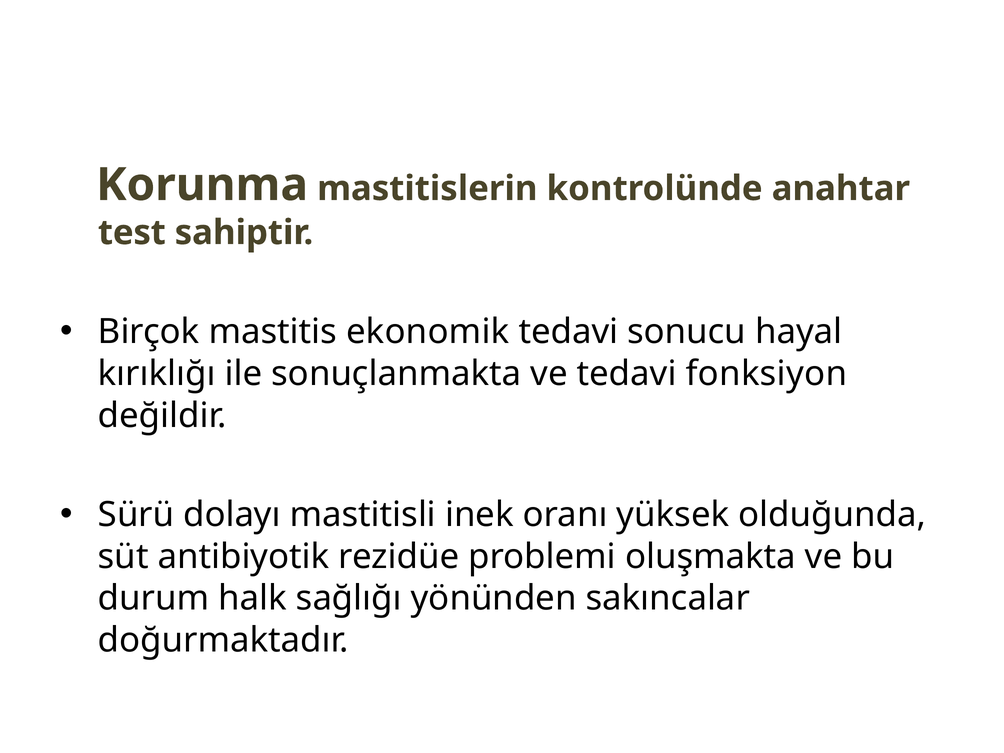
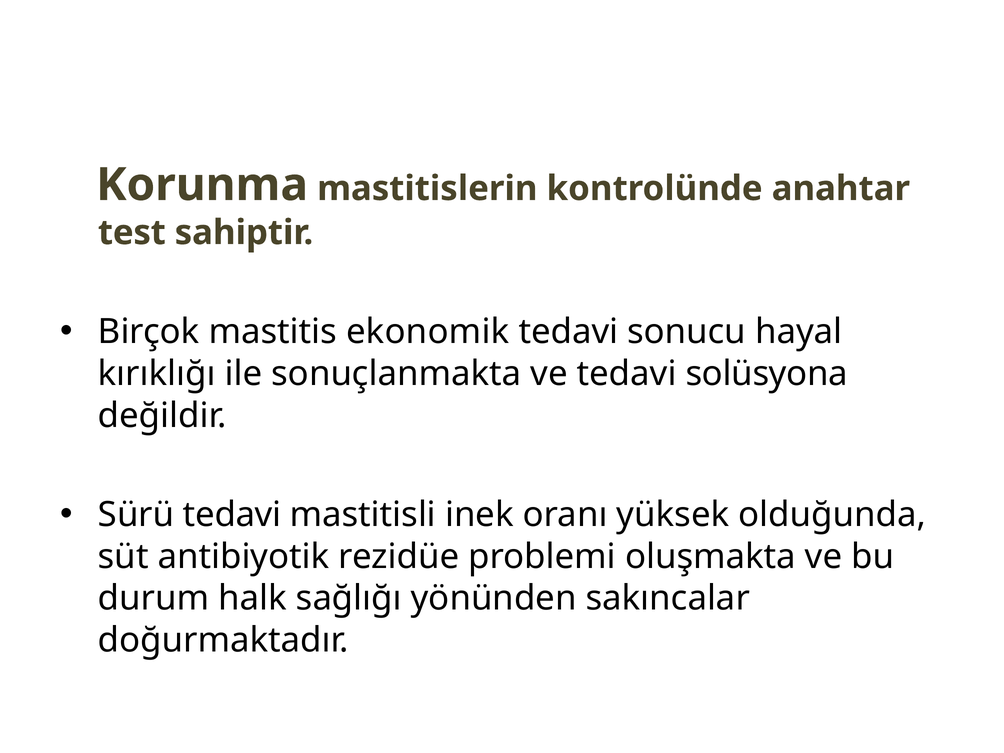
fonksiyon: fonksiyon -> solüsyona
Sürü dolayı: dolayı -> tedavi
